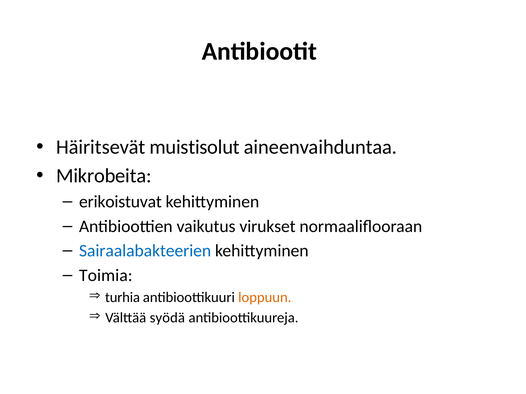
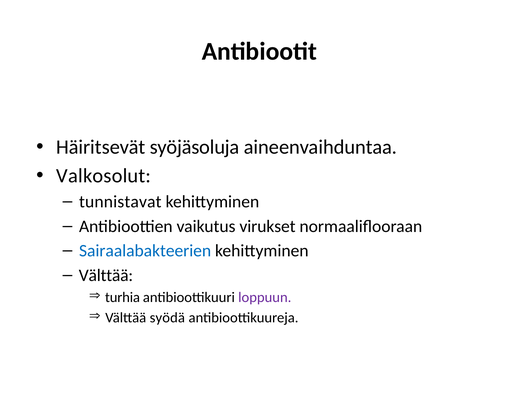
muistisolut: muistisolut -> syöjäsoluja
Mikrobeita: Mikrobeita -> Valkosolut
erikoistuvat: erikoistuvat -> tunnistavat
Toimia at (106, 276): Toimia -> Välttää
loppuun colour: orange -> purple
